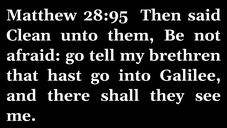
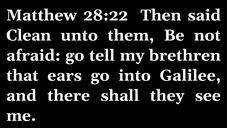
28:95: 28:95 -> 28:22
hast: hast -> ears
